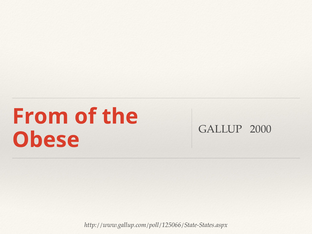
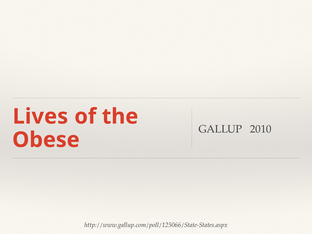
From: From -> Lives
2000: 2000 -> 2010
